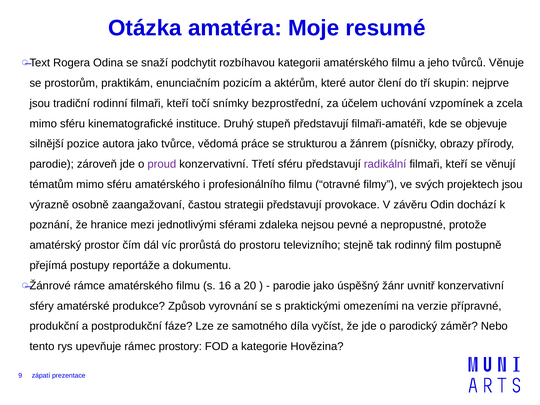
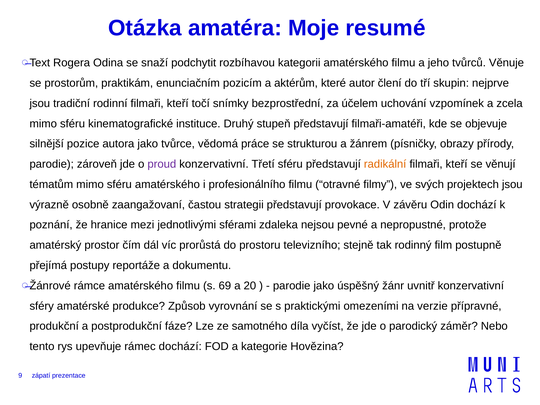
radikální colour: purple -> orange
16: 16 -> 69
rámec prostory: prostory -> dochází
